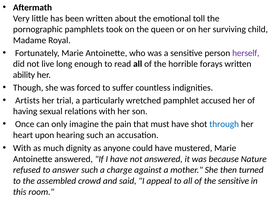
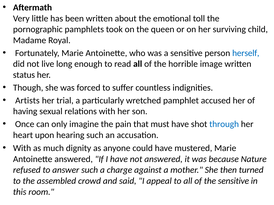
herself colour: purple -> blue
forays: forays -> image
ability: ability -> status
